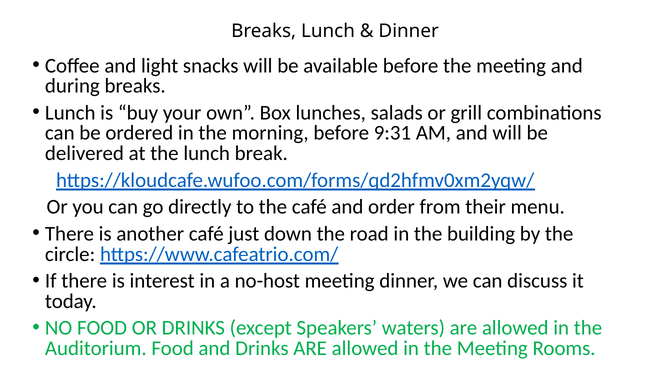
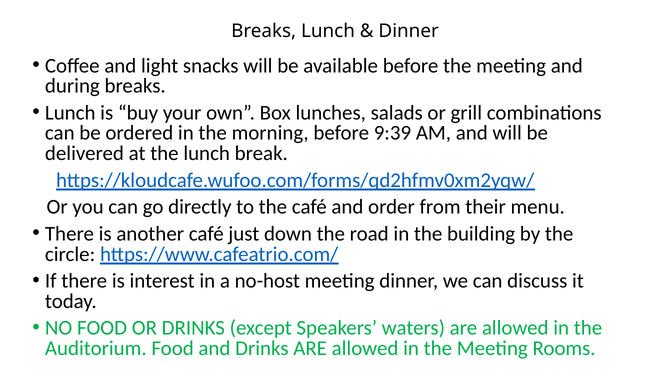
9:31: 9:31 -> 9:39
